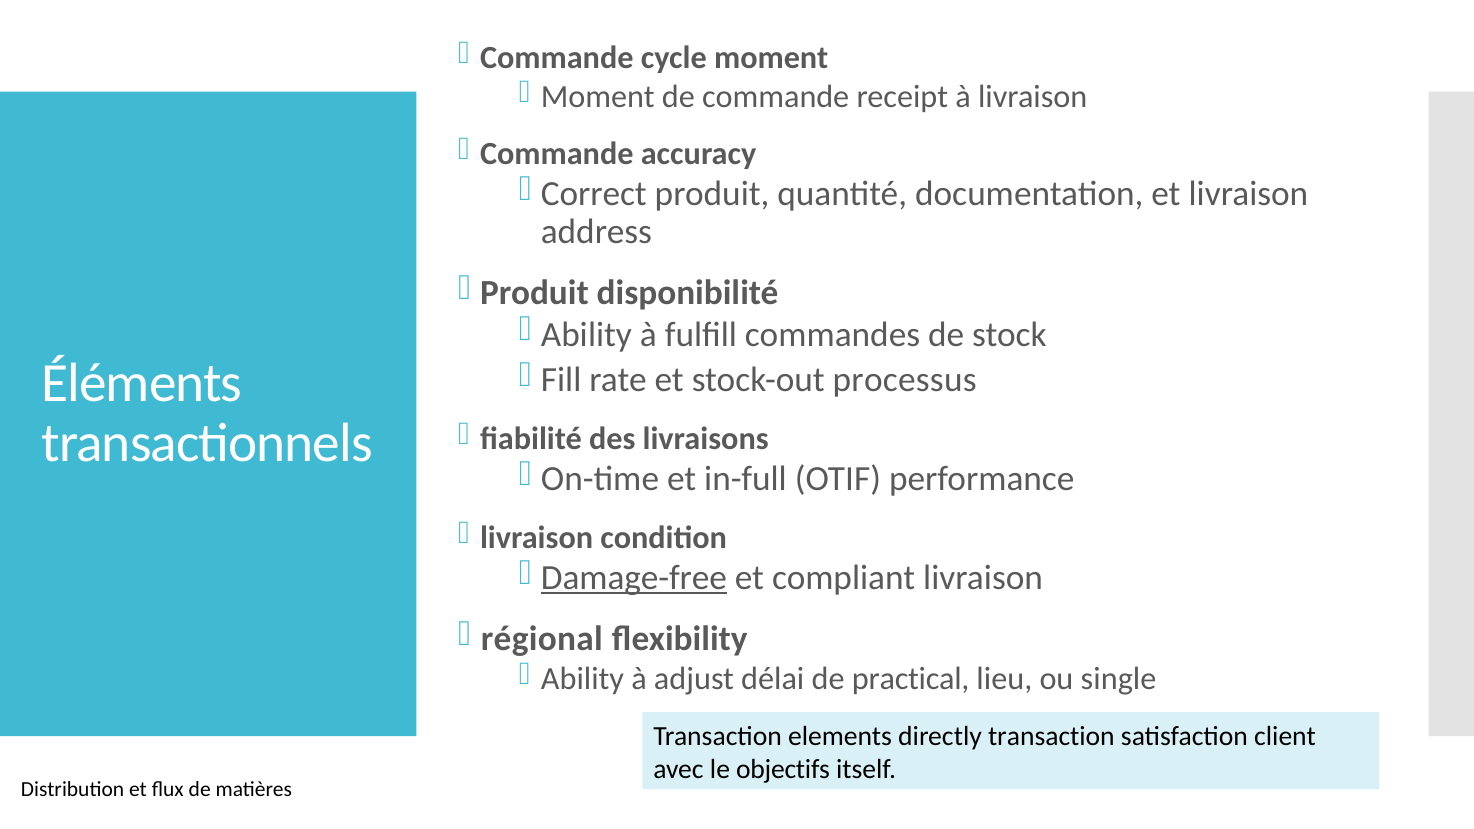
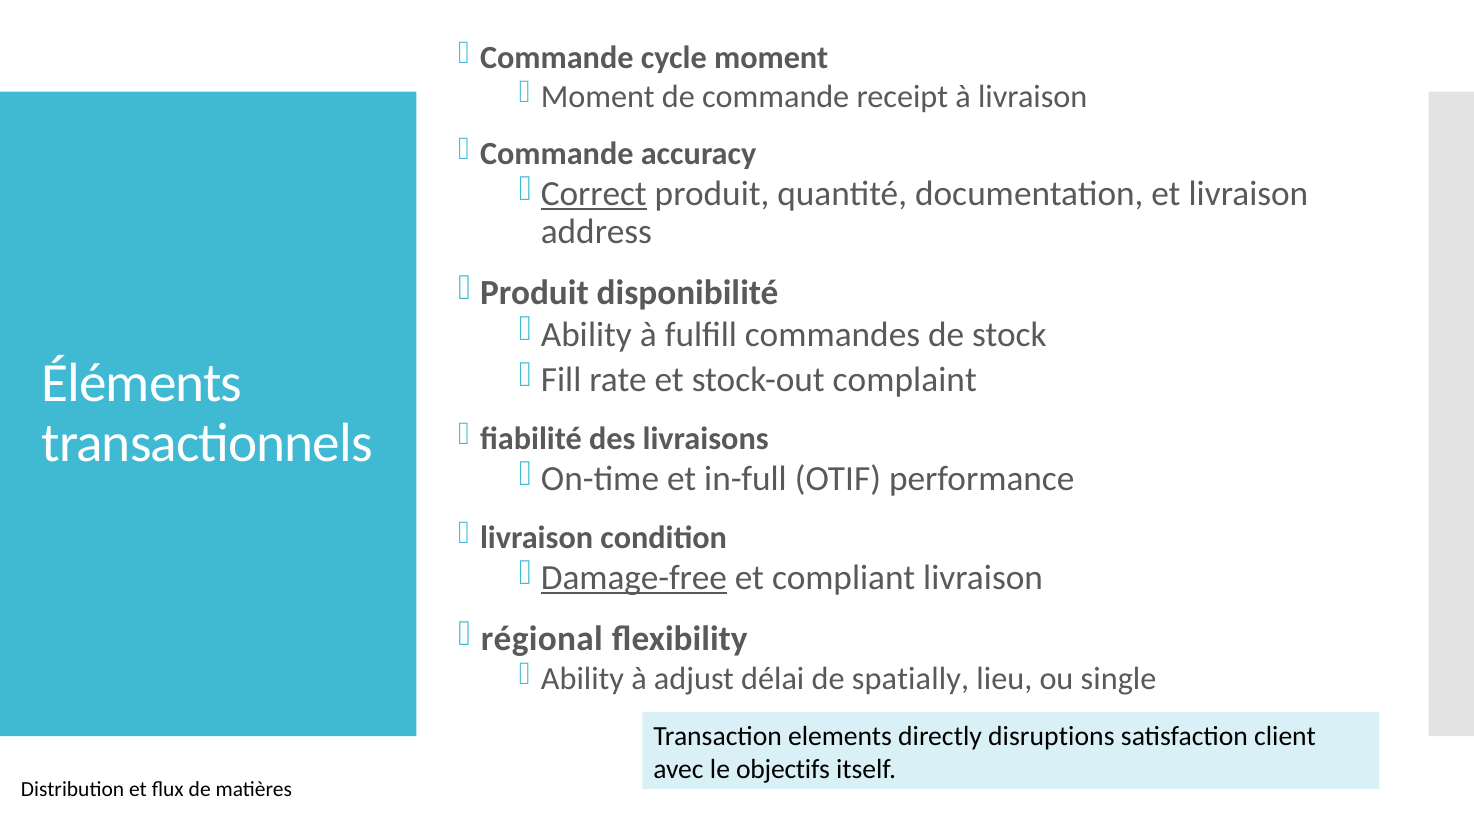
Correct underline: none -> present
processus: processus -> complaint
practical: practical -> spatially
directly transaction: transaction -> disruptions
